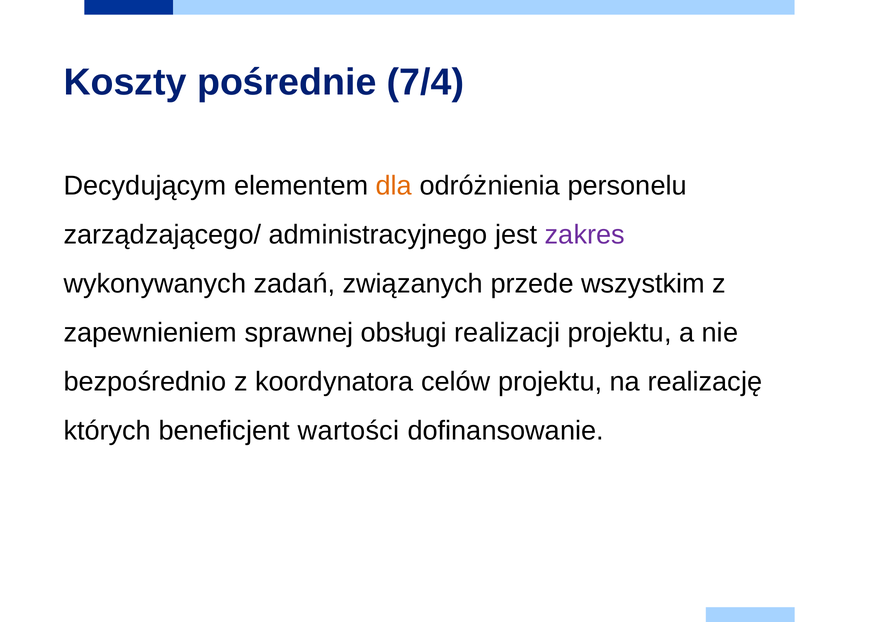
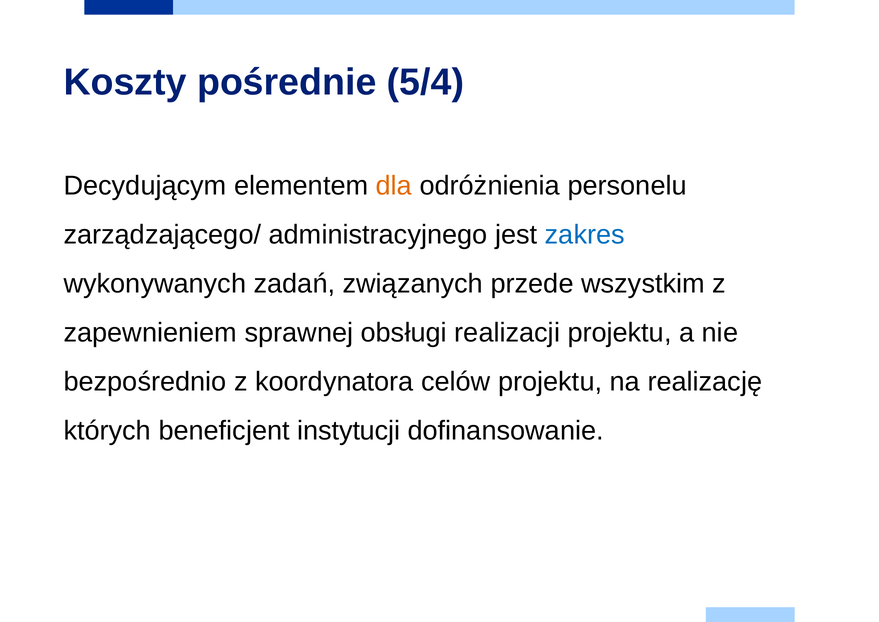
7/4: 7/4 -> 5/4
zakres colour: purple -> blue
wartości: wartości -> instytucji
